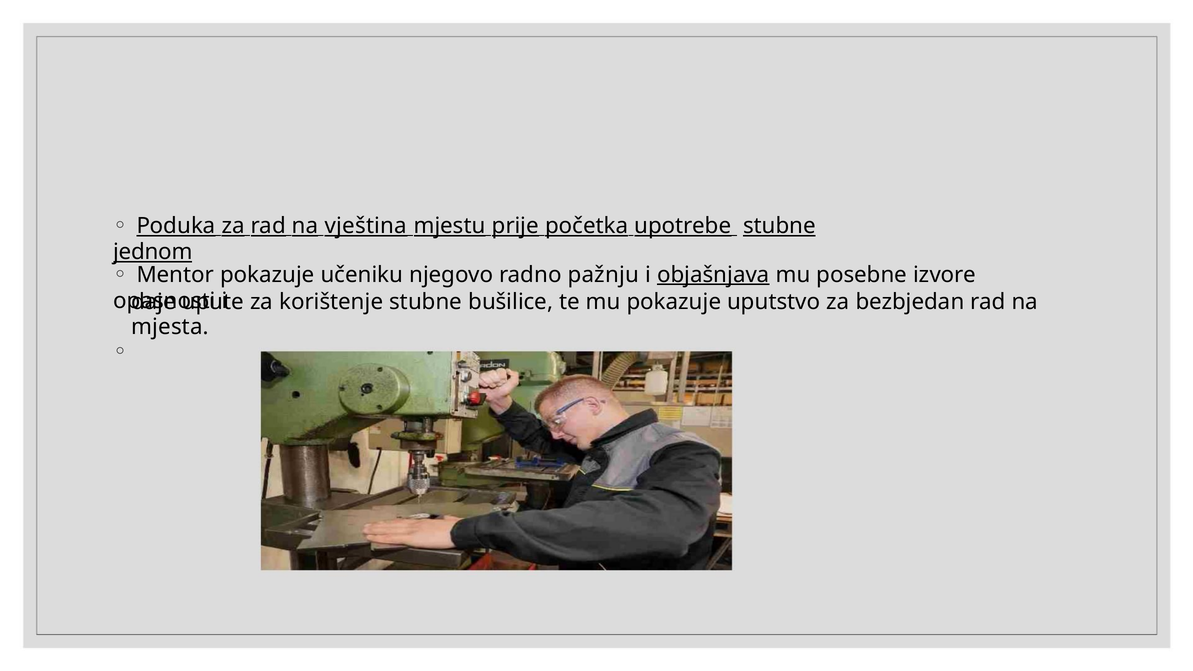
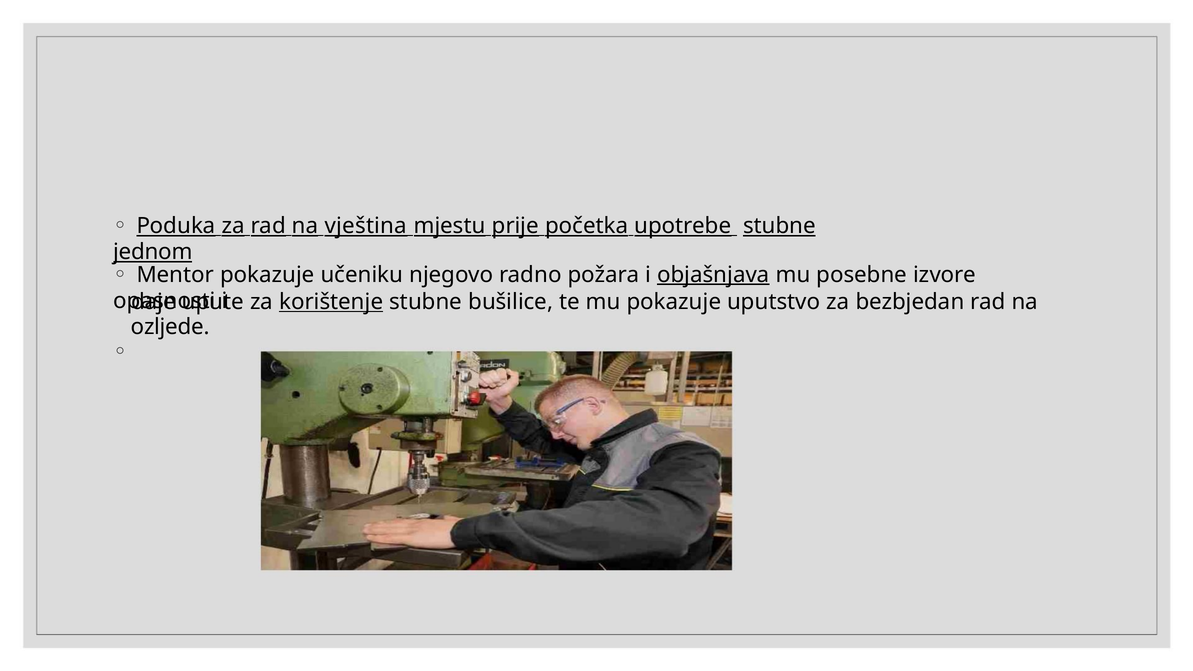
pažnju: pažnju -> požara
korištenje underline: none -> present
mjesta: mjesta -> ozljede
